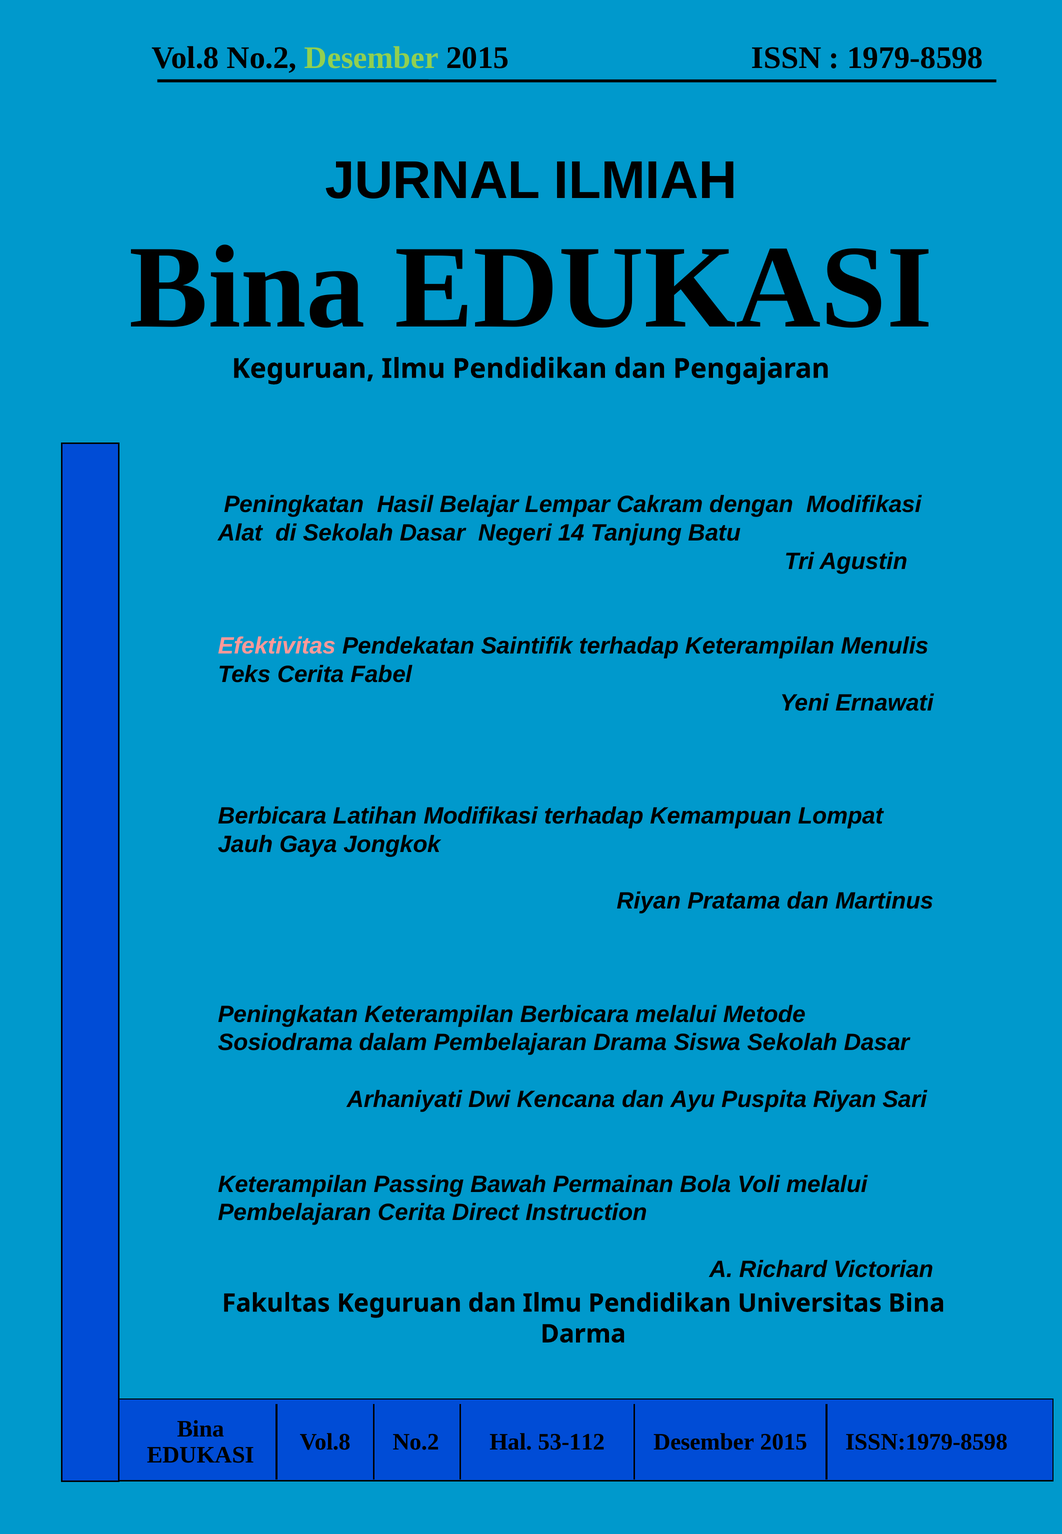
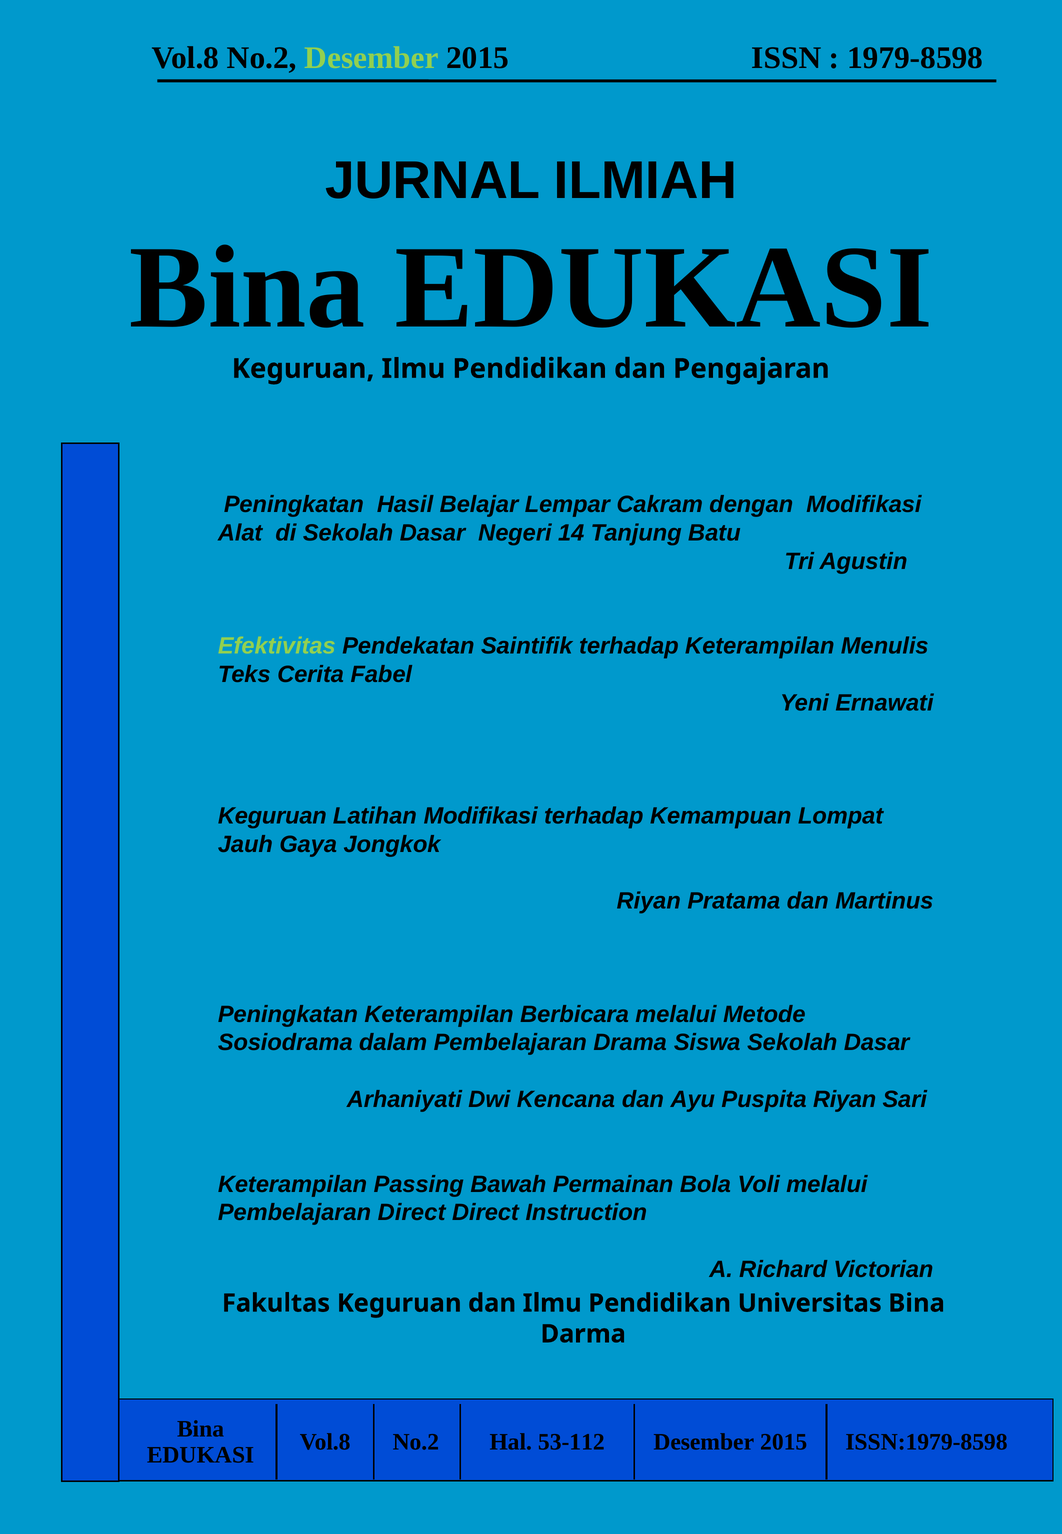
Efektivitas colour: pink -> light green
Berbicara at (272, 816): Berbicara -> Keguruan
Pembelajaran Cerita: Cerita -> Direct
